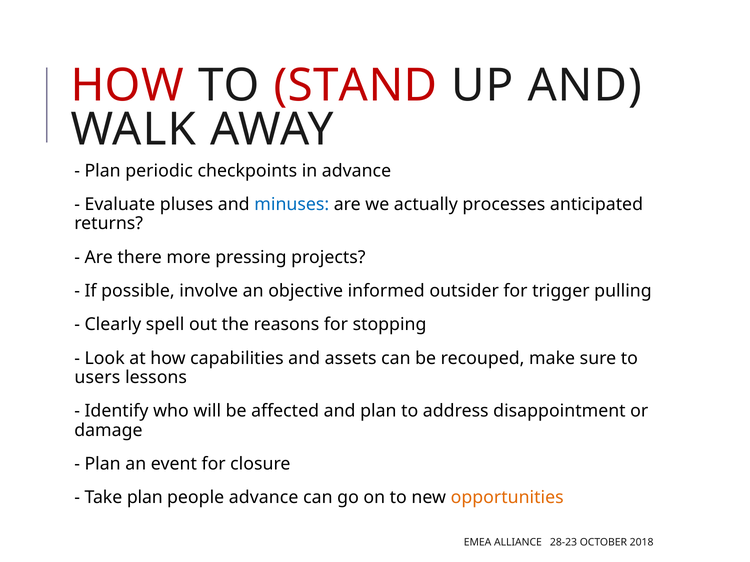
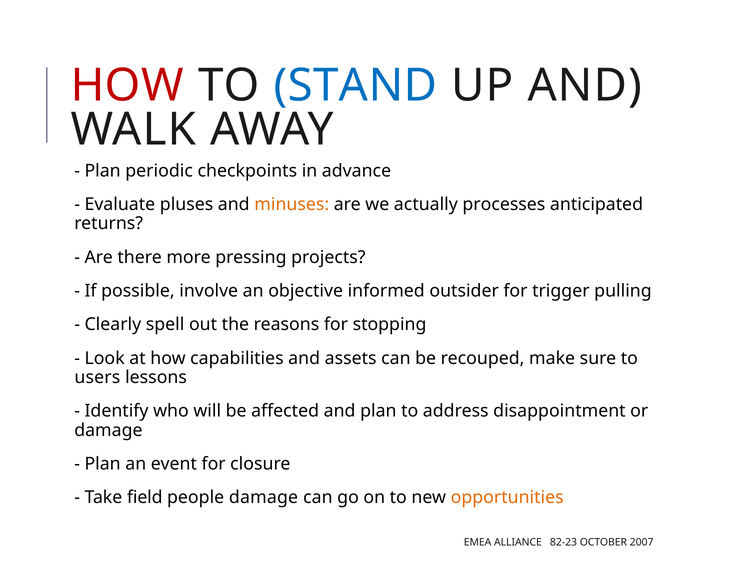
STAND colour: red -> blue
minuses colour: blue -> orange
Take plan: plan -> field
people advance: advance -> damage
28-23: 28-23 -> 82-23
2018: 2018 -> 2007
